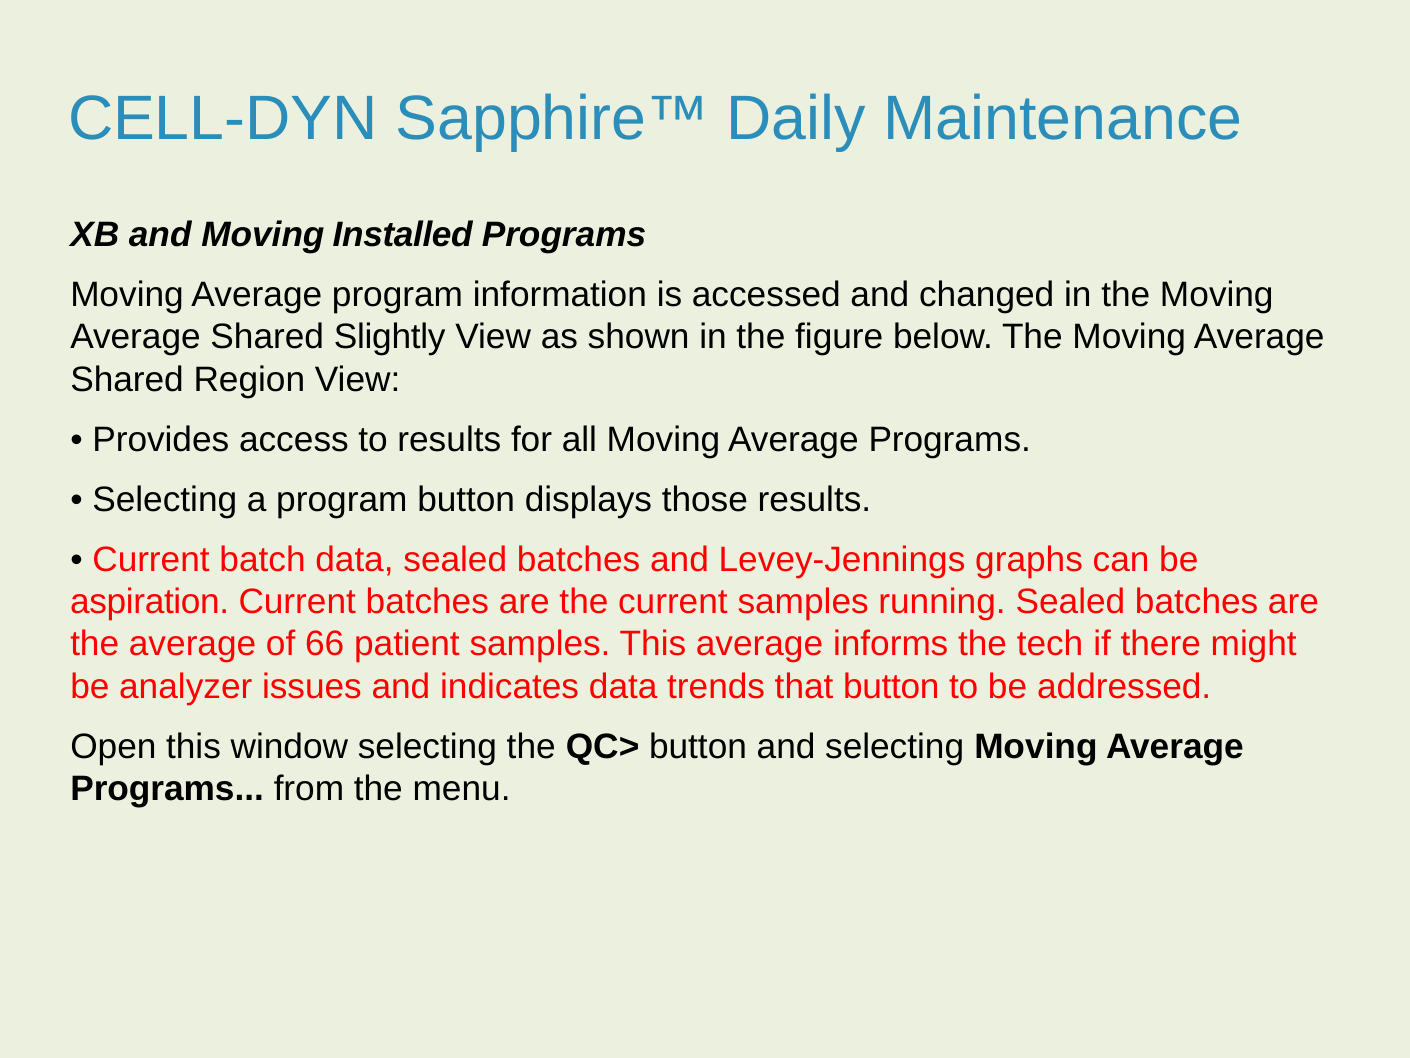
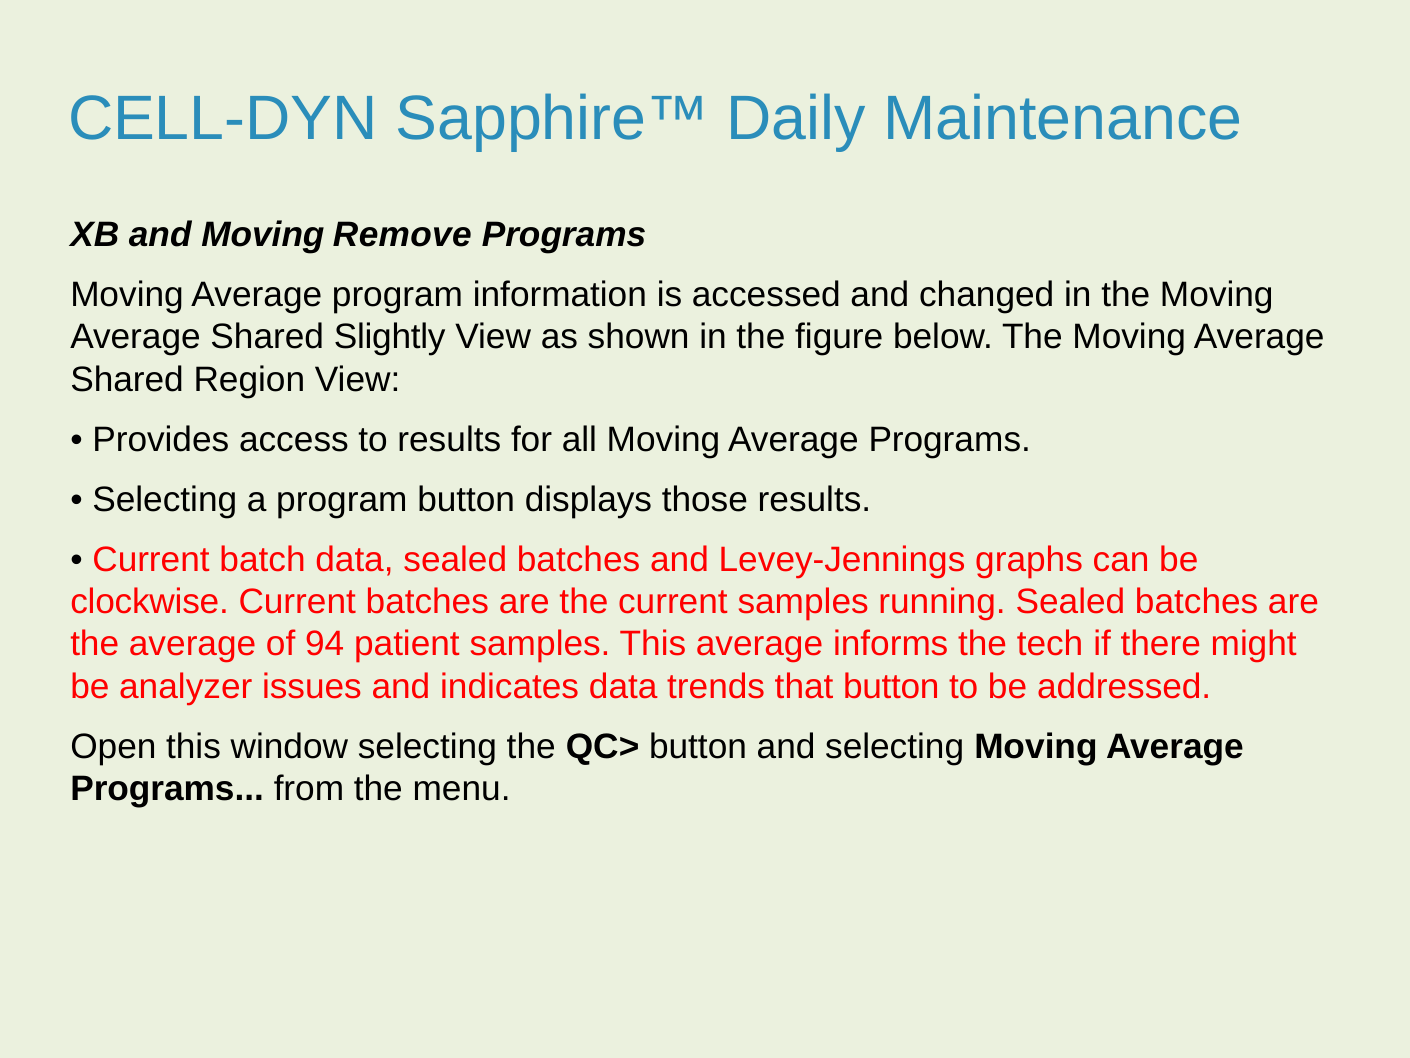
Installed: Installed -> Remove
aspiration: aspiration -> clockwise
66: 66 -> 94
